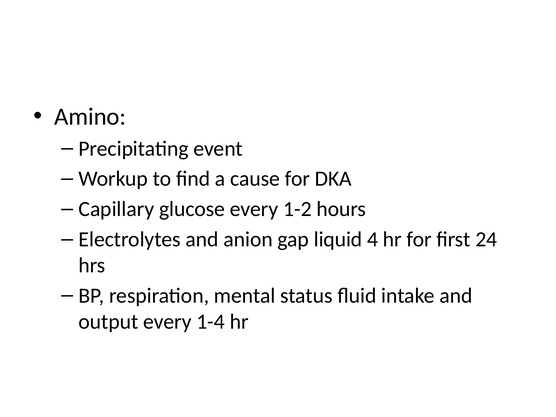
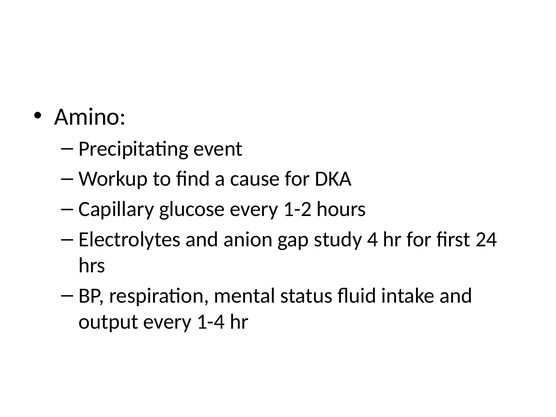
liquid: liquid -> study
